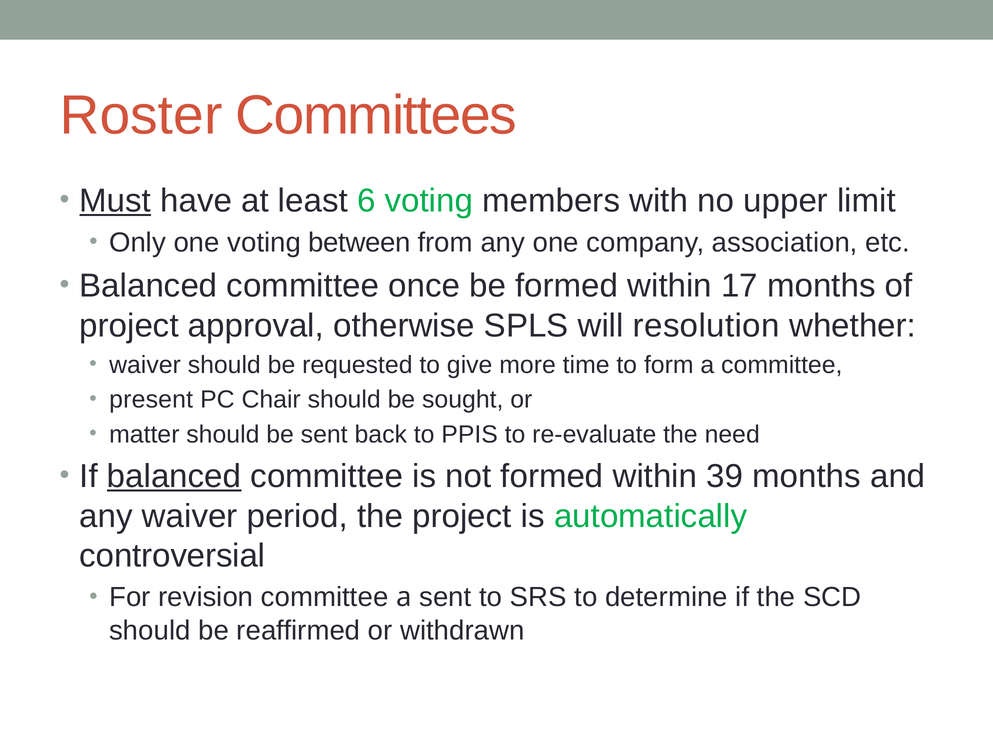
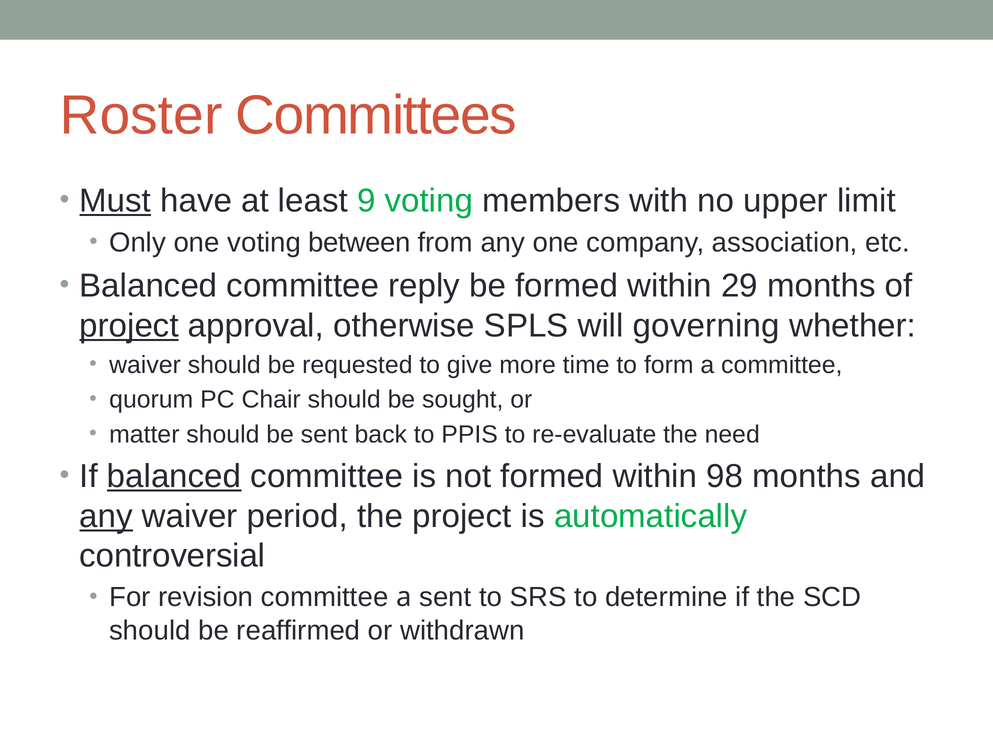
6: 6 -> 9
once: once -> reply
17: 17 -> 29
project at (129, 326) underline: none -> present
resolution: resolution -> governing
present: present -> quorum
39: 39 -> 98
any at (106, 516) underline: none -> present
